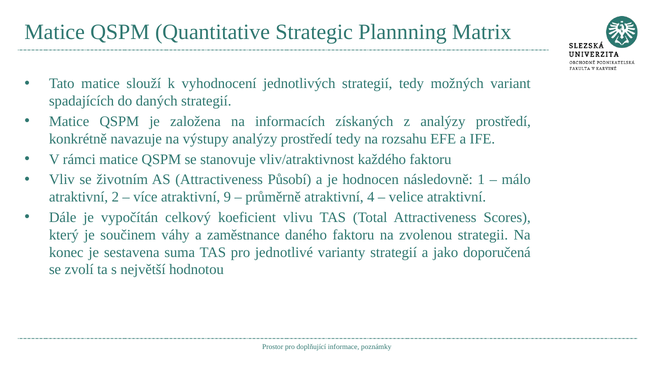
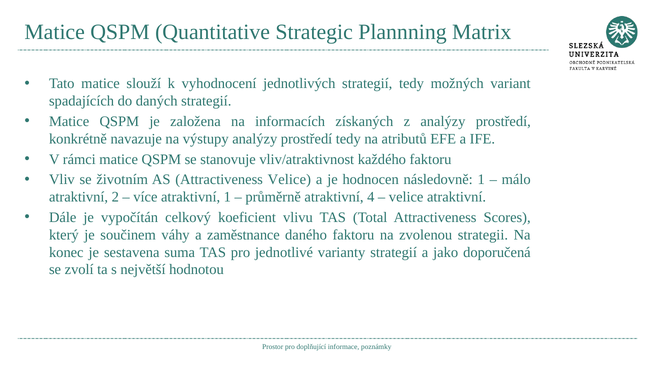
rozsahu: rozsahu -> atributů
Attractiveness Působí: Působí -> Velice
atraktivní 9: 9 -> 1
